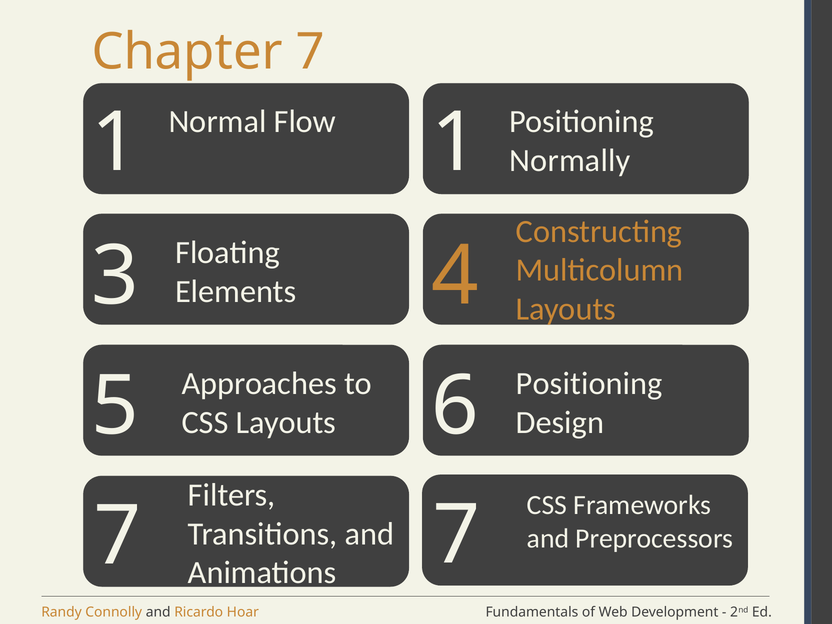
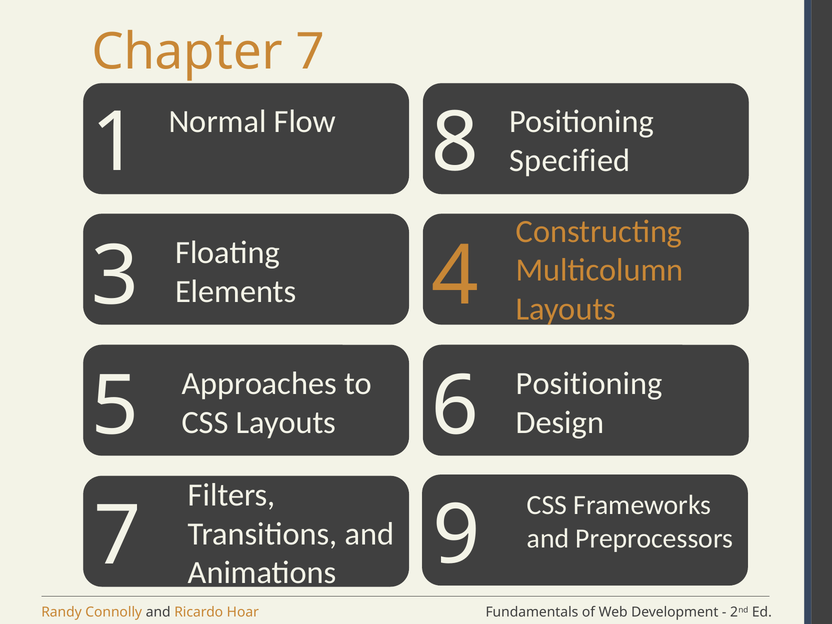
1 1: 1 -> 8
Normally: Normally -> Specified
Animations 7: 7 -> 9
